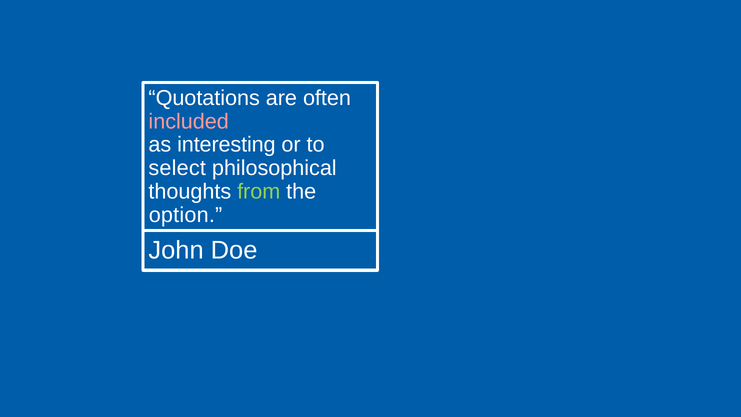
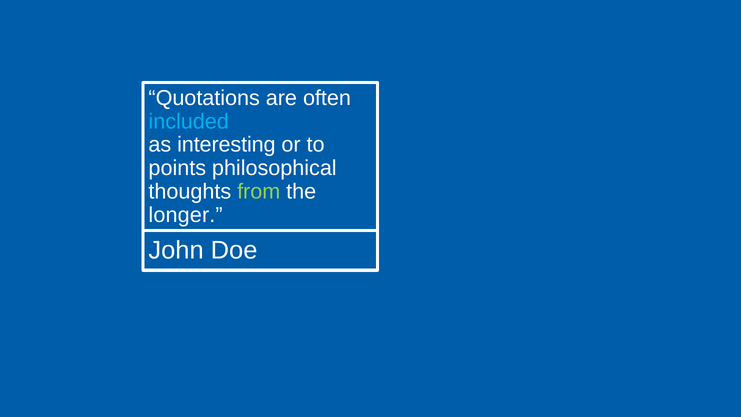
included colour: pink -> light blue
select: select -> points
option: option -> longer
